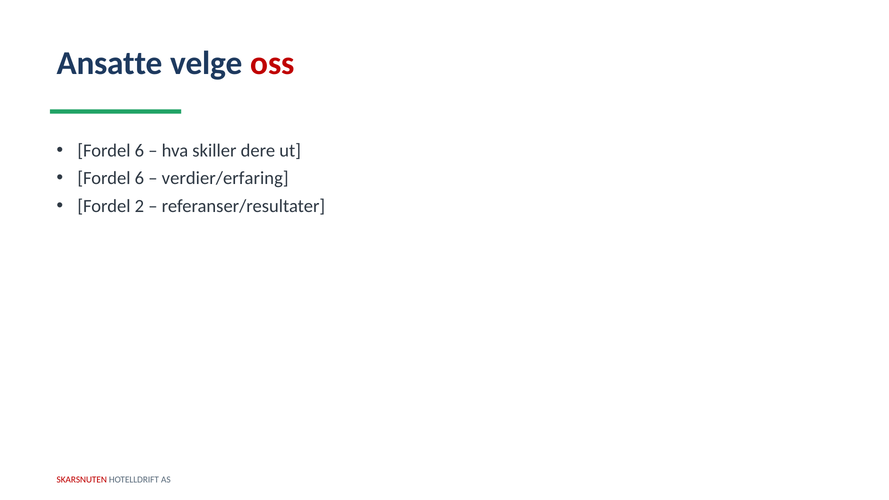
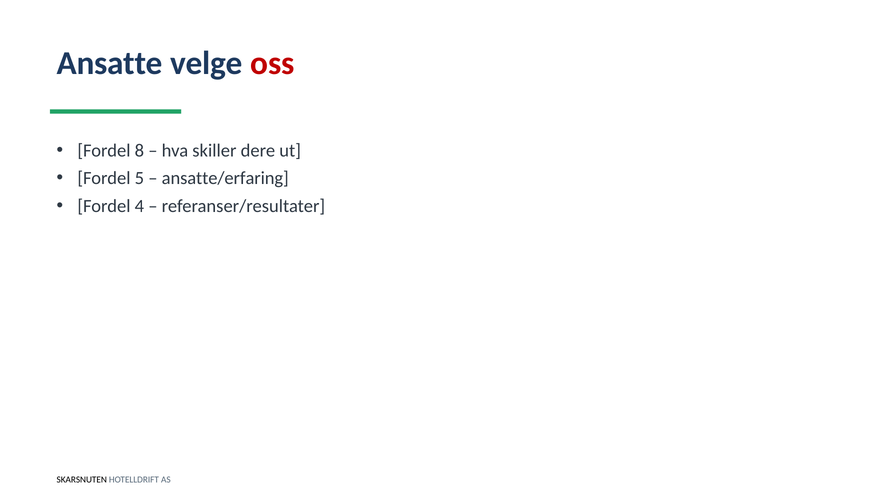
6 at (139, 151): 6 -> 8
6 at (139, 178): 6 -> 5
verdier/erfaring: verdier/erfaring -> ansatte/erfaring
2: 2 -> 4
SKARSNUTEN colour: red -> black
